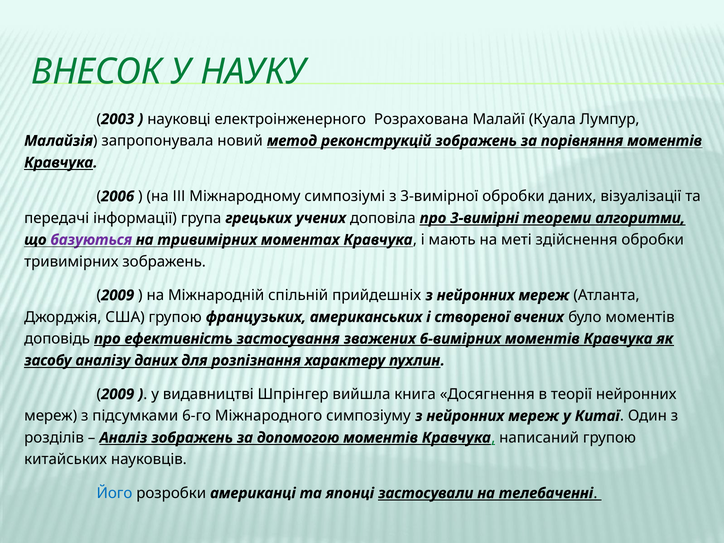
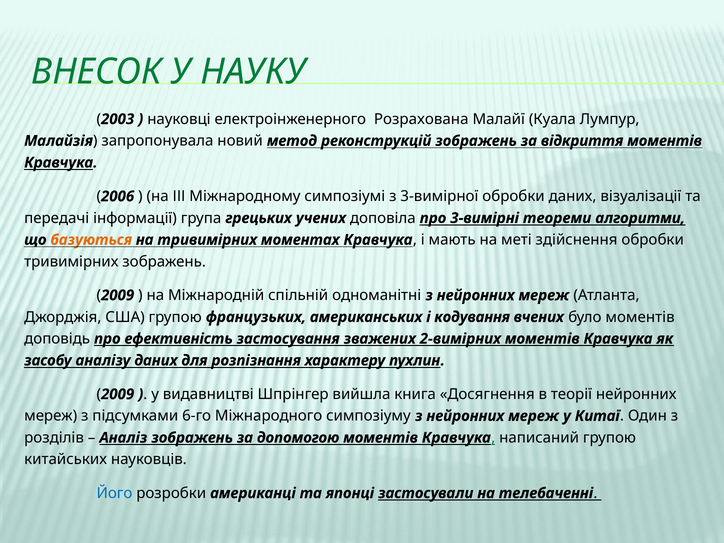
порівняння: порівняння -> відкриття
базуються colour: purple -> orange
прийдешніх: прийдешніх -> одноманітні
створеної: створеної -> кодування
6-вимірних: 6-вимірних -> 2-вимірних
